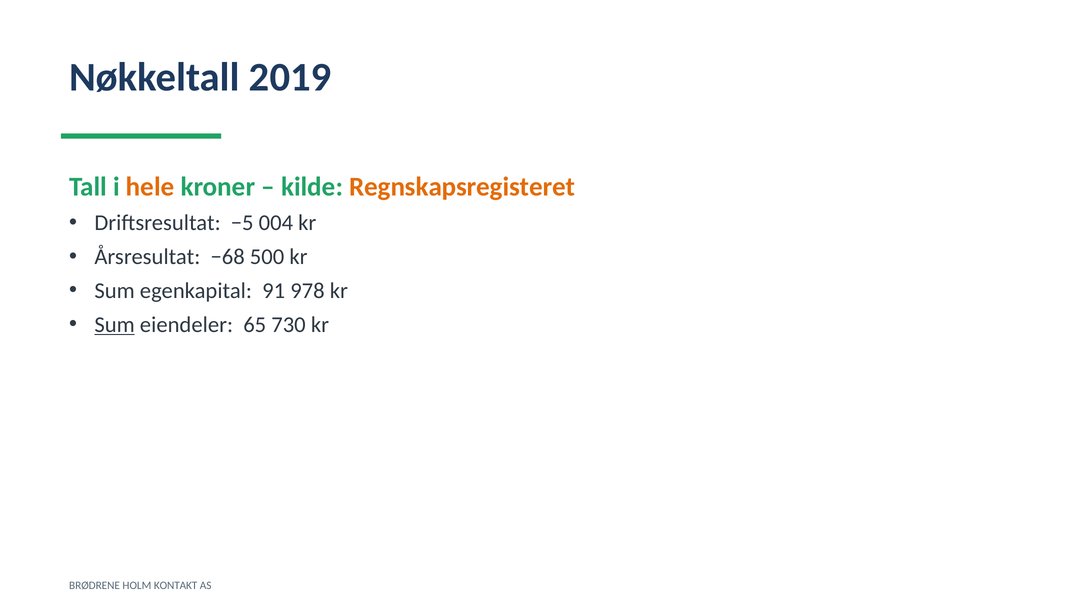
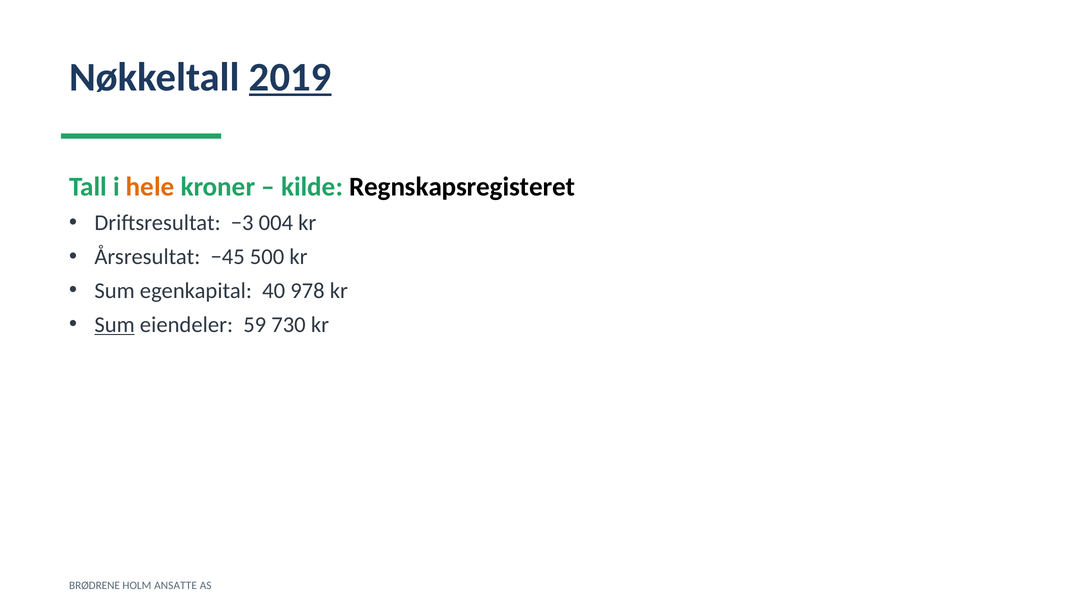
2019 underline: none -> present
Regnskapsregisteret colour: orange -> black
−5: −5 -> −3
−68: −68 -> −45
91: 91 -> 40
65: 65 -> 59
KONTAKT: KONTAKT -> ANSATTE
